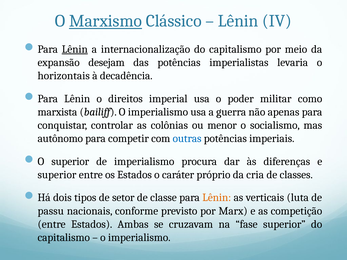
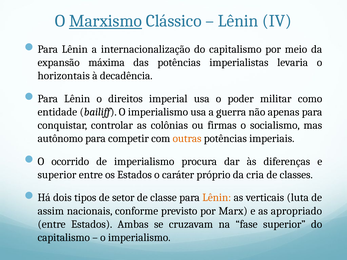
Lênin at (75, 49) underline: present -> none
desejam: desejam -> máxima
marxista: marxista -> entidade
menor: menor -> firmas
outras colour: blue -> orange
O superior: superior -> ocorrido
passu: passu -> assim
competição: competição -> apropriado
